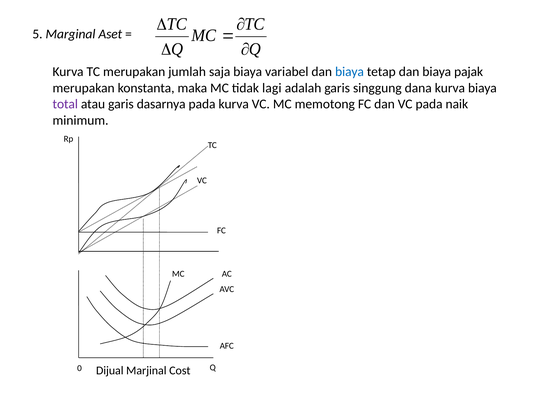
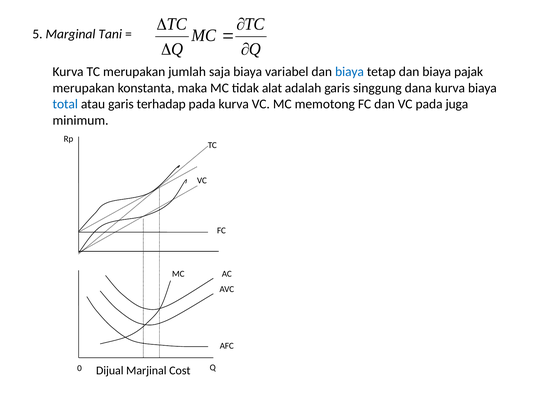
Aset: Aset -> Tani
lagi: lagi -> alat
total colour: purple -> blue
dasarnya: dasarnya -> terhadap
naik: naik -> juga
